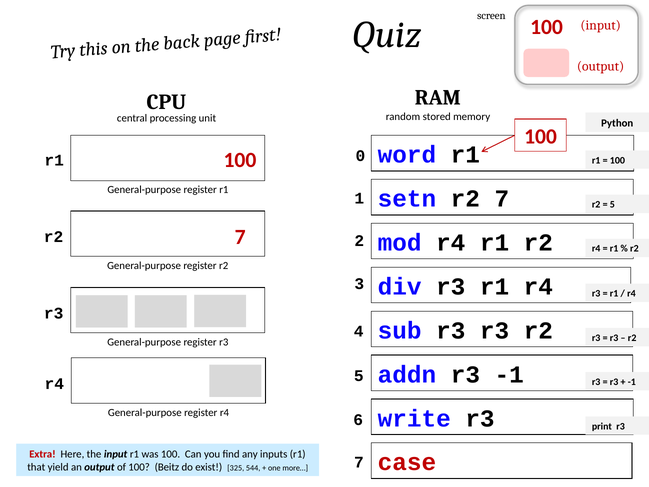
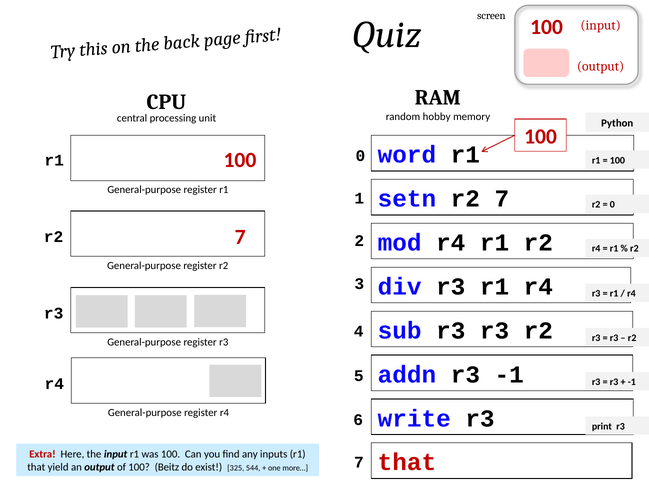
stored: stored -> hobby
5 at (612, 204): 5 -> 0
case at (407, 462): case -> that
